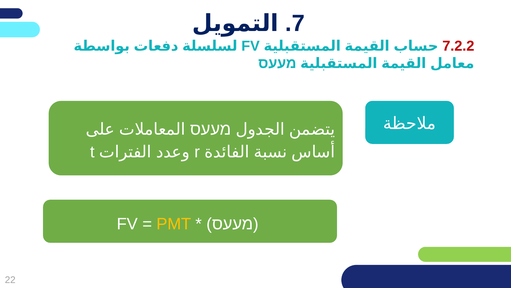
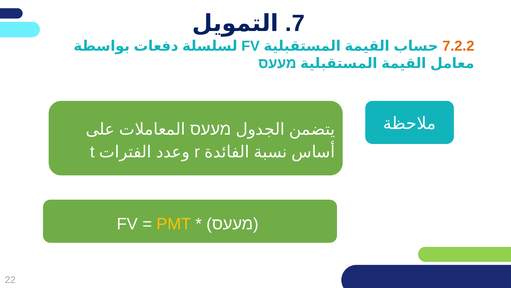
7.2.2 colour: red -> orange
